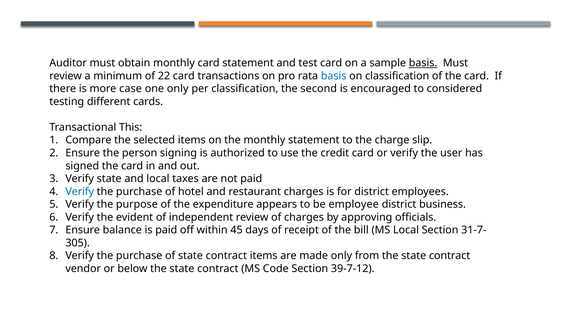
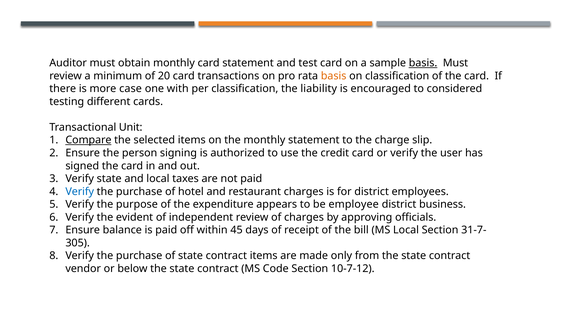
22: 22 -> 20
basis at (334, 76) colour: blue -> orange
one only: only -> with
second: second -> liability
This: This -> Unit
Compare underline: none -> present
39-7-12: 39-7-12 -> 10-7-12
